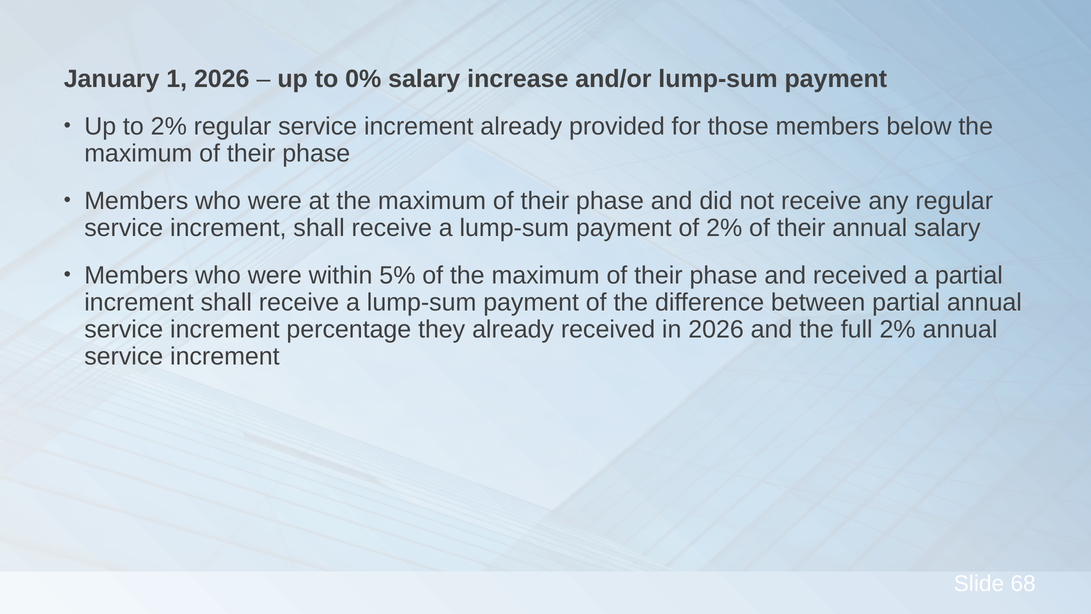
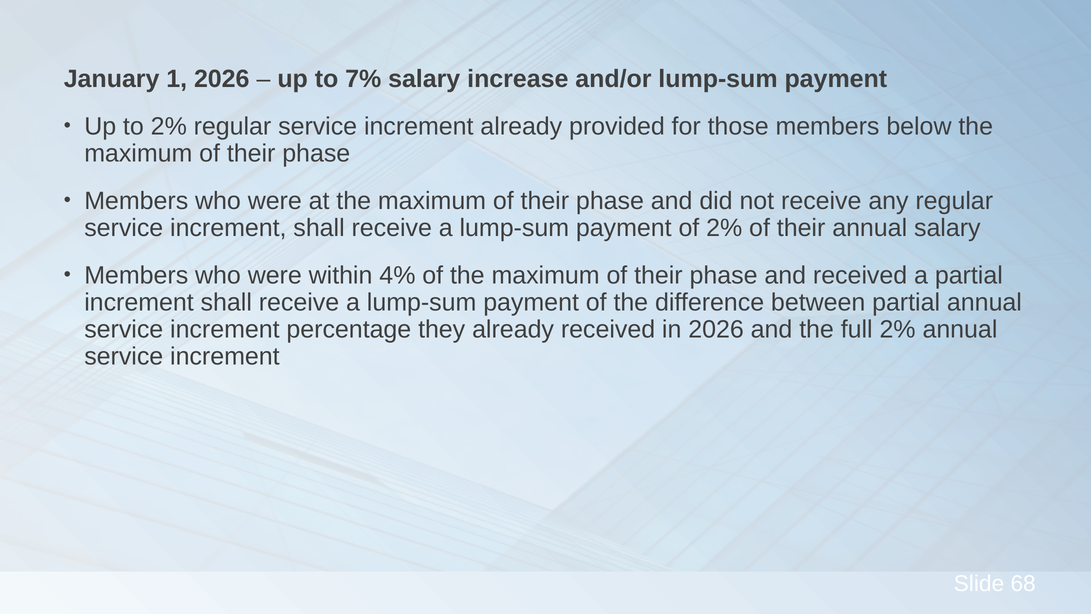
0%: 0% -> 7%
5%: 5% -> 4%
